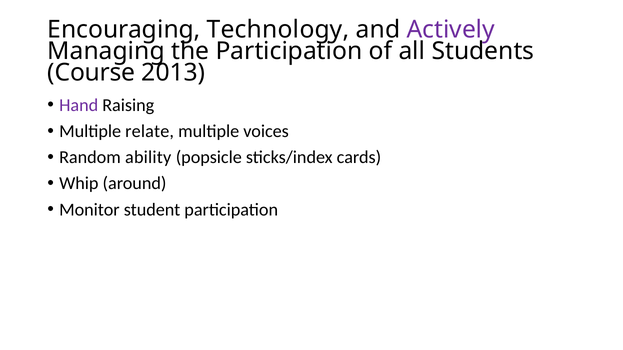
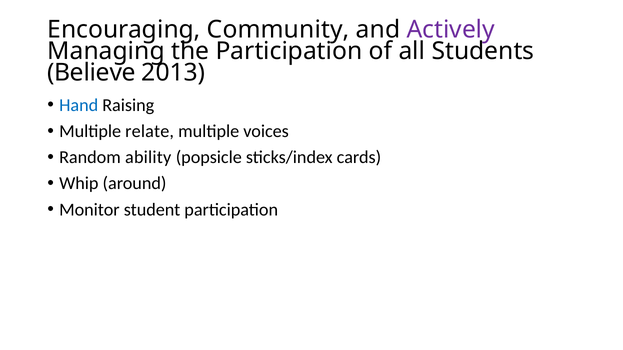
Technology: Technology -> Community
Course: Course -> Believe
Hand colour: purple -> blue
